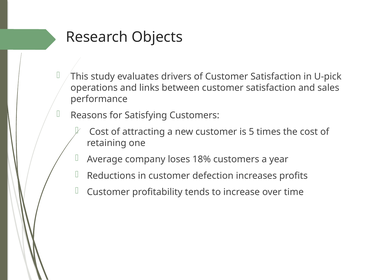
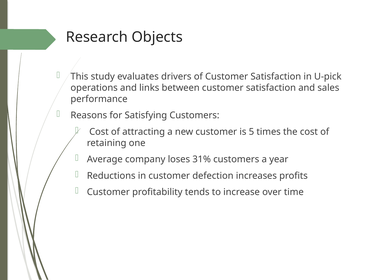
18%: 18% -> 31%
